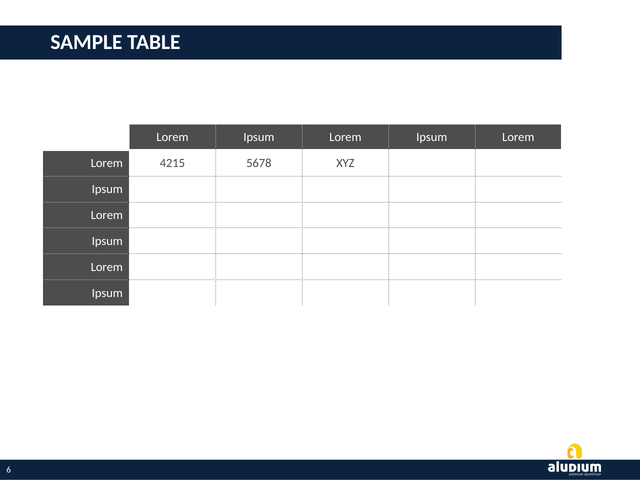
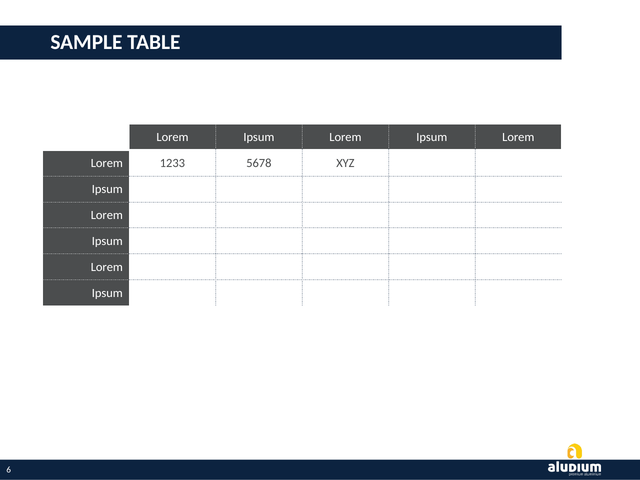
4215: 4215 -> 1233
